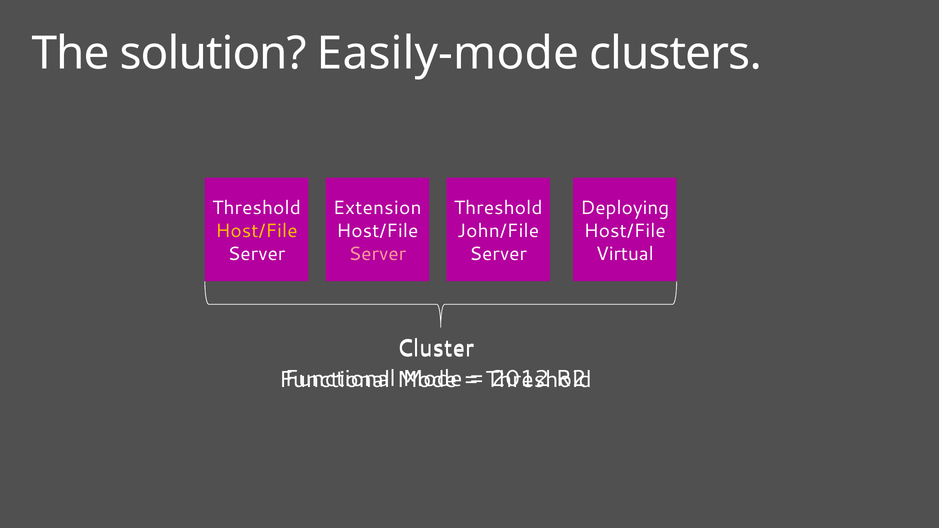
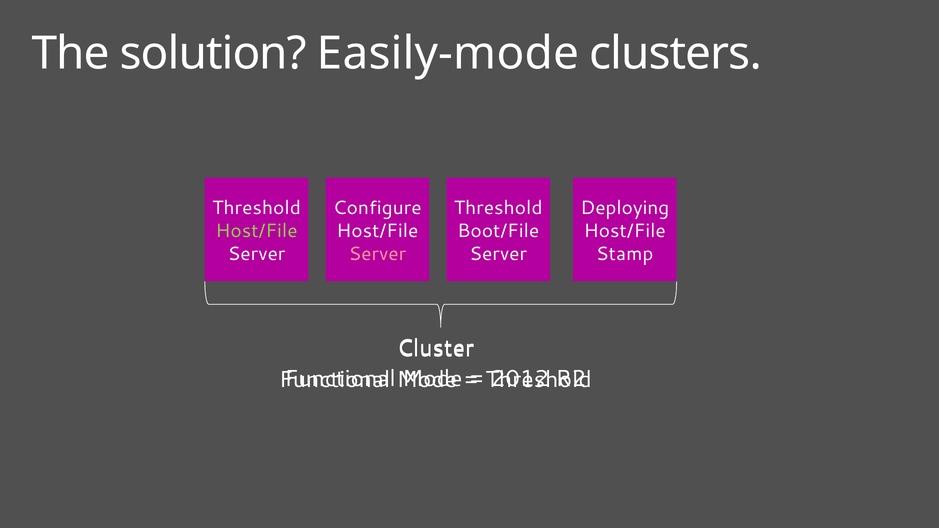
Extension: Extension -> Configure
Host/File at (257, 231) colour: yellow -> light green
John/File: John/File -> Boot/File
Virtual: Virtual -> Stamp
